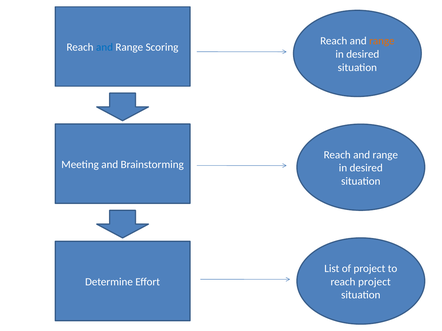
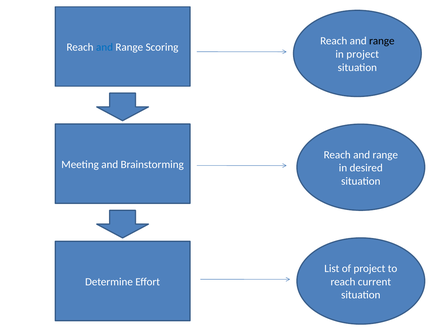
range at (382, 41) colour: orange -> black
desired at (363, 54): desired -> project
reach project: project -> current
